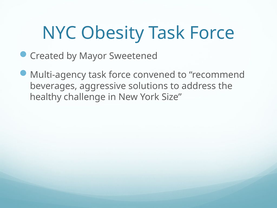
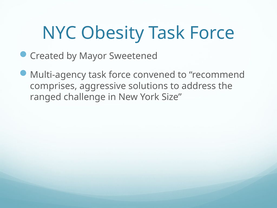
beverages: beverages -> comprises
healthy: healthy -> ranged
